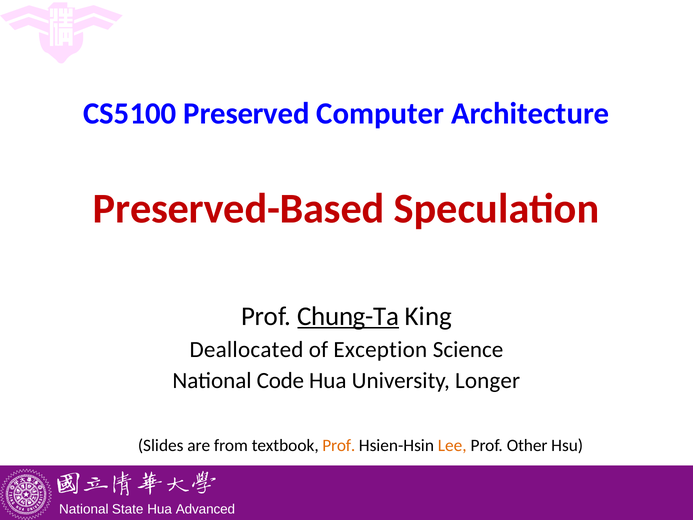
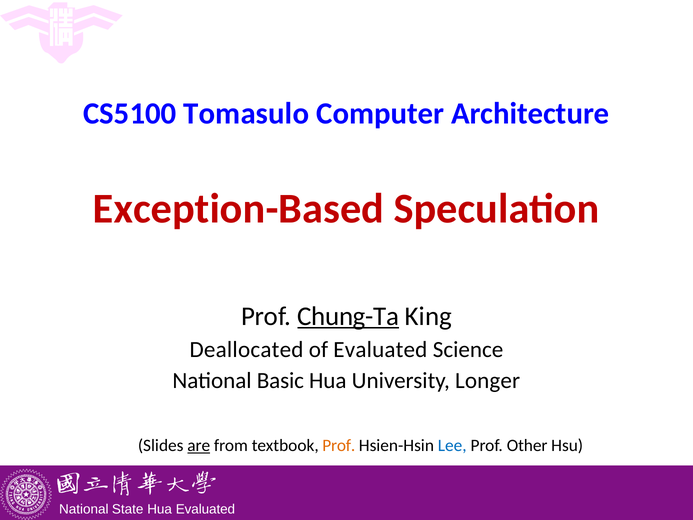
Preserved: Preserved -> Tomasulo
Preserved-Based: Preserved-Based -> Exception-Based
of Exception: Exception -> Evaluated
Code: Code -> Basic
are underline: none -> present
Lee colour: orange -> blue
Hua Advanced: Advanced -> Evaluated
